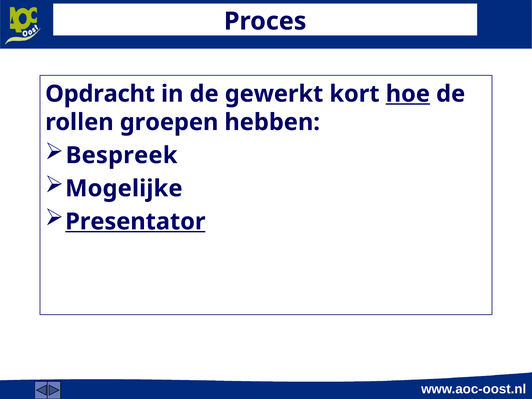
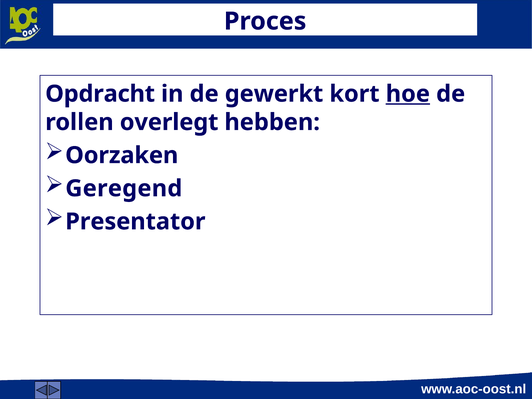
groepen: groepen -> overlegt
Bespreek: Bespreek -> Oorzaken
Mogelijke: Mogelijke -> Geregend
Presentator underline: present -> none
